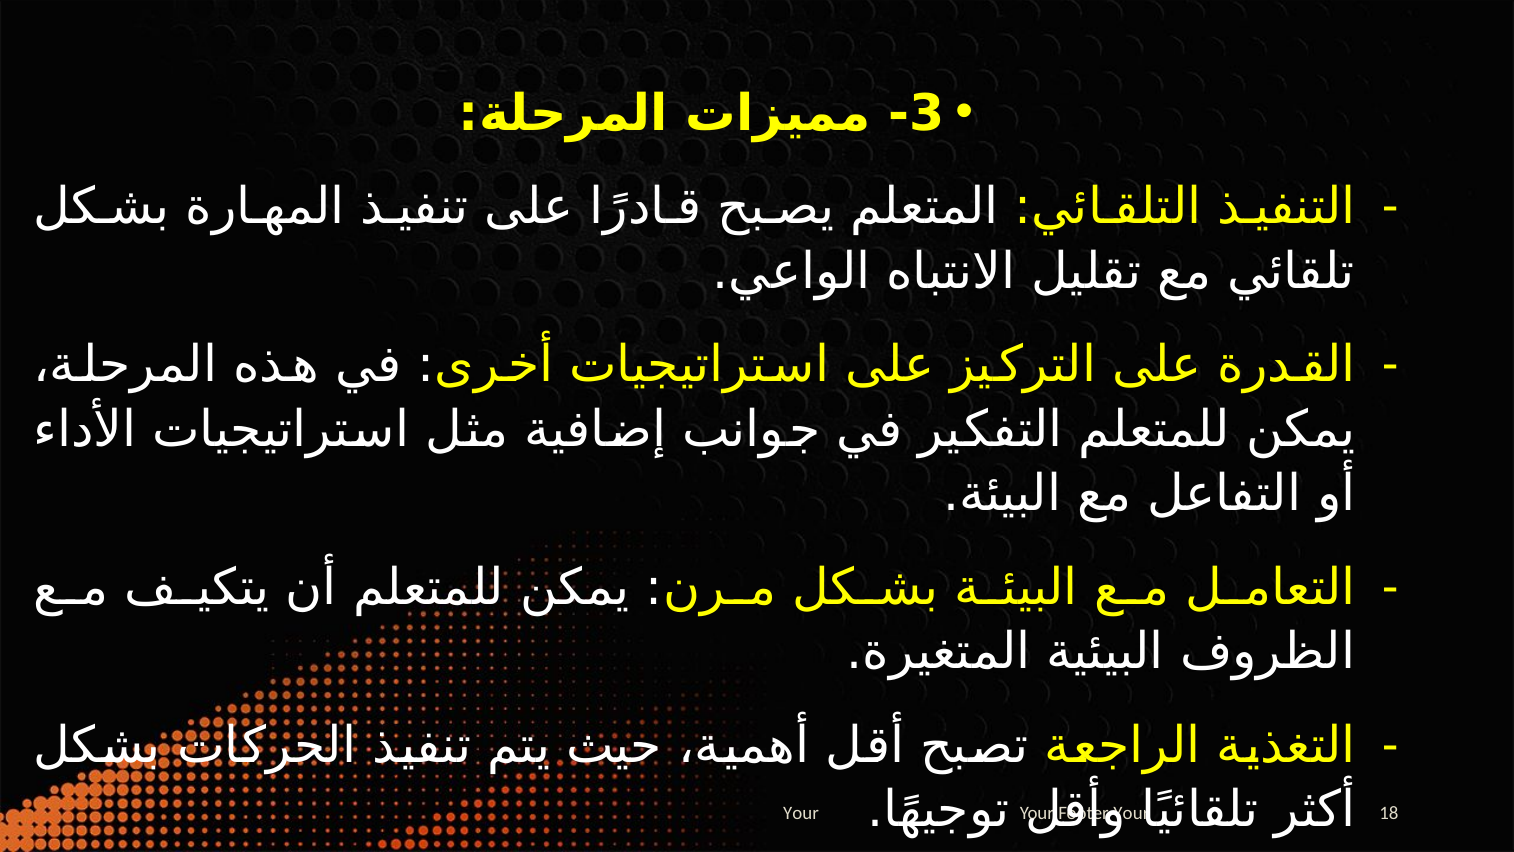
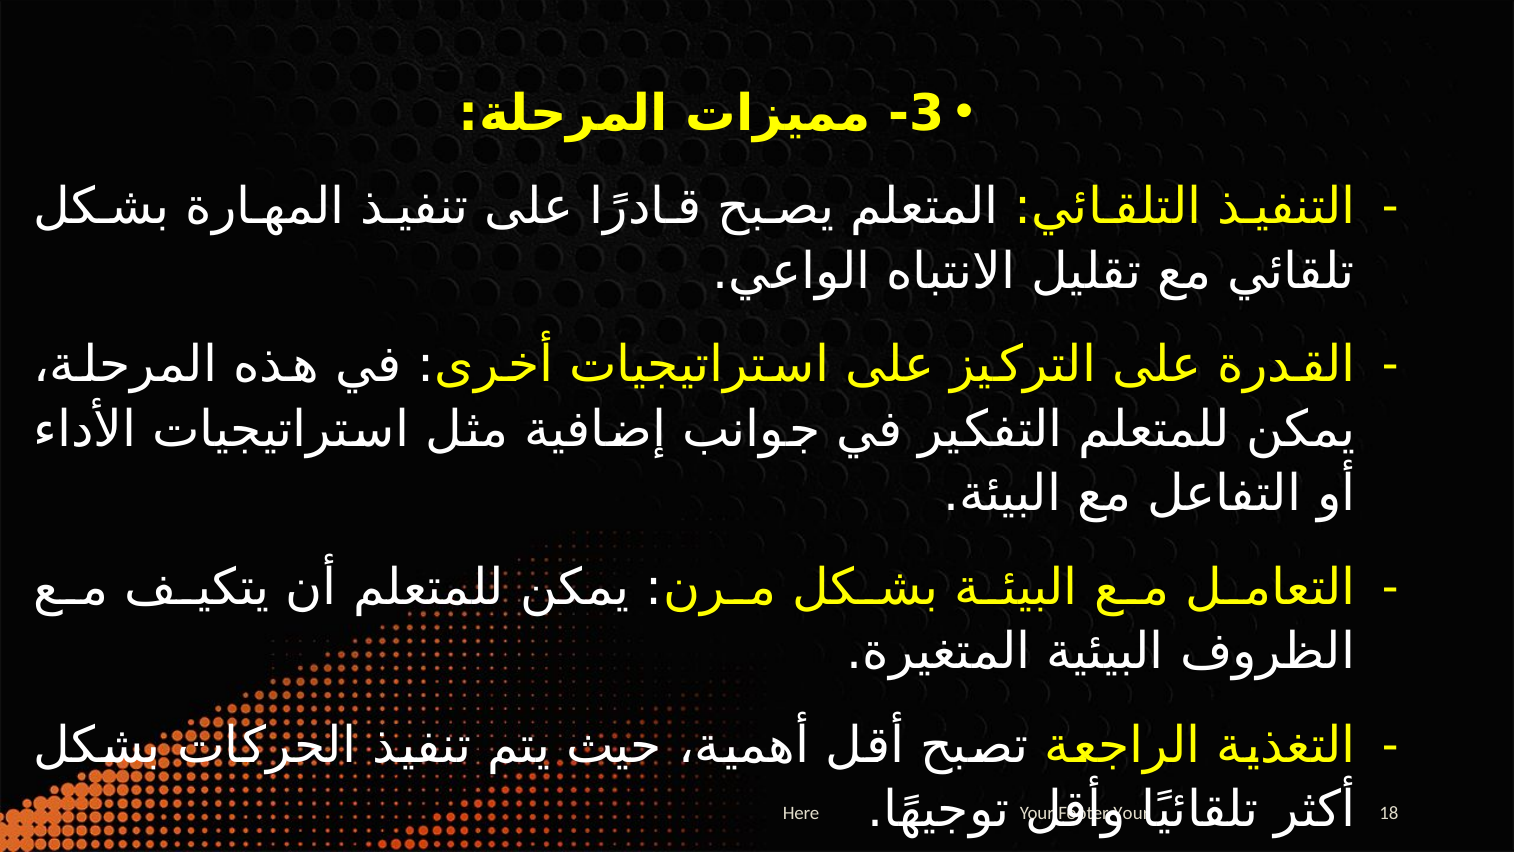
Your at (801, 813): Your -> Here
